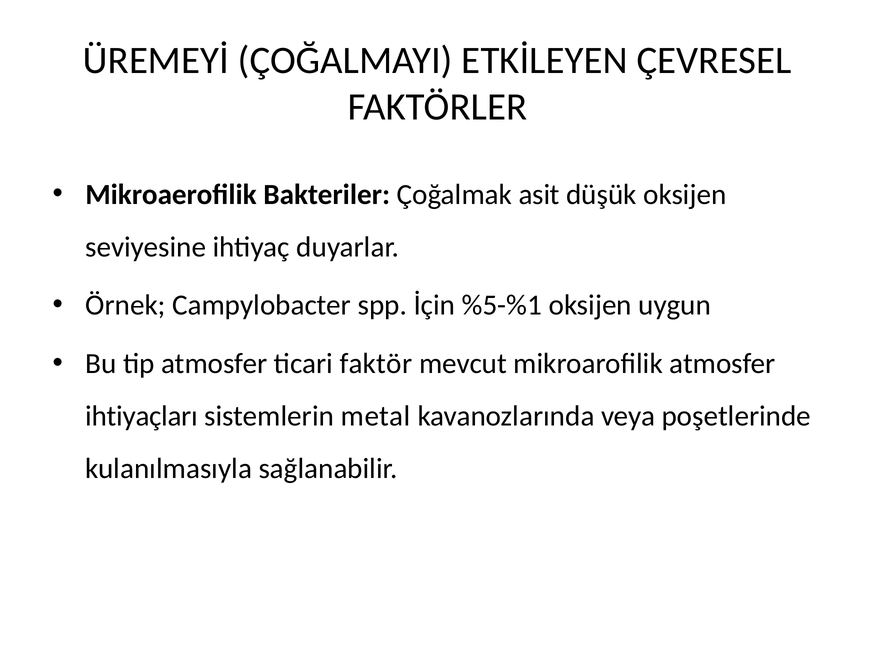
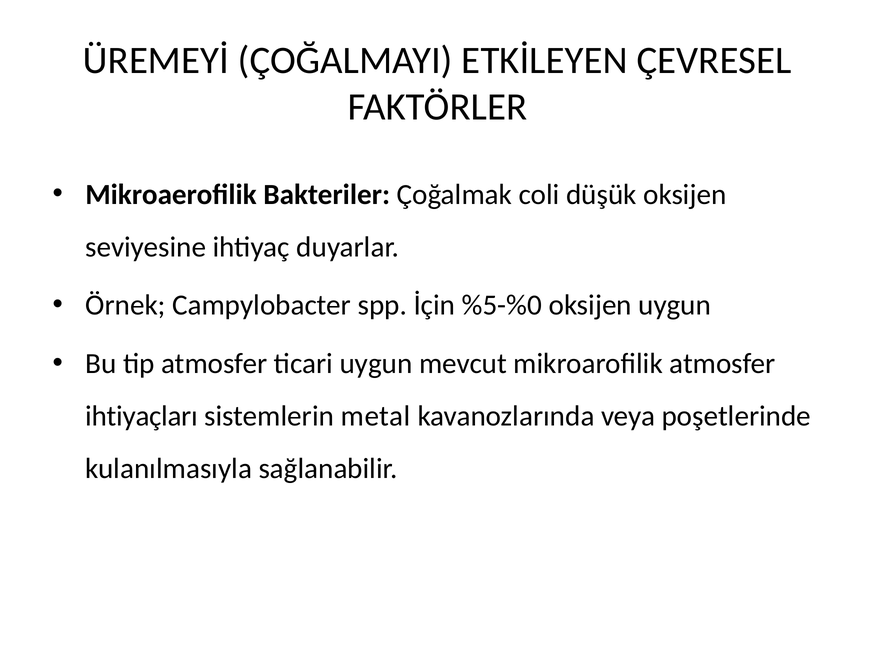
asit: asit -> coli
%5-%1: %5-%1 -> %5-%0
ticari faktör: faktör -> uygun
